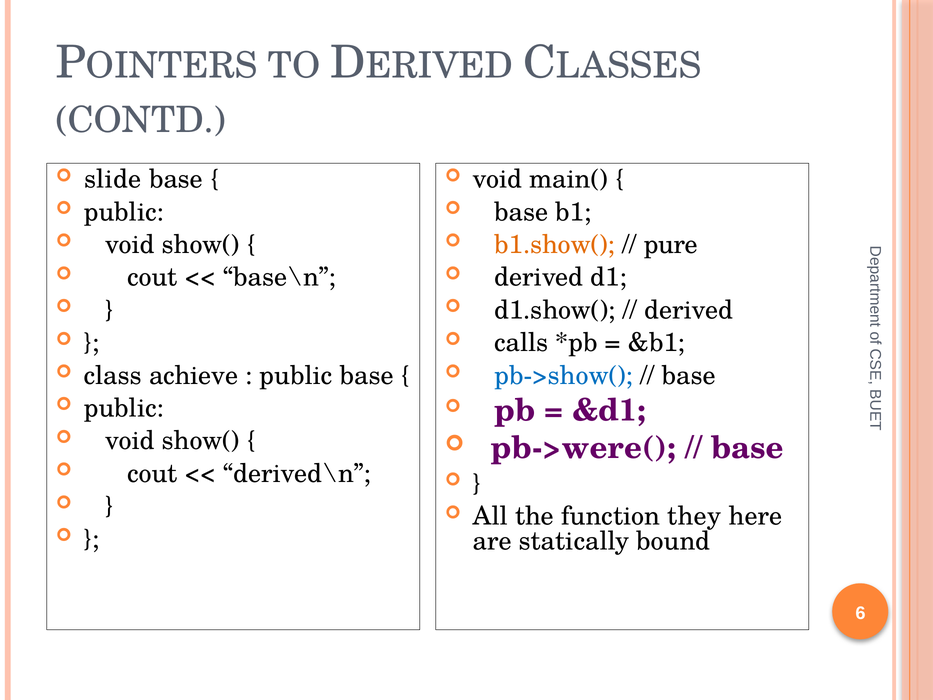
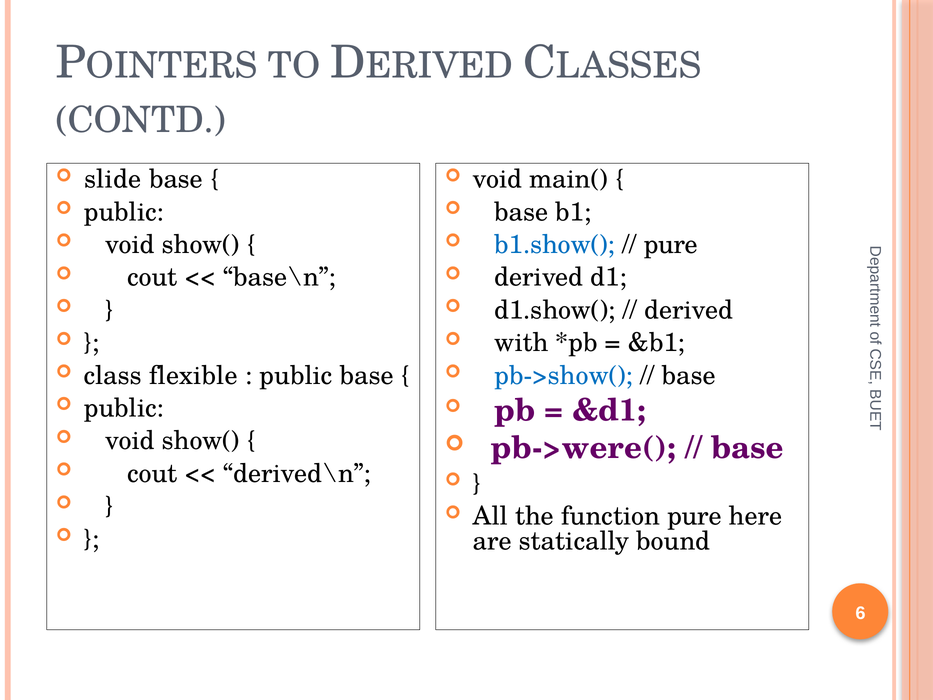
b1.show( colour: orange -> blue
calls: calls -> with
achieve: achieve -> flexible
function they: they -> pure
